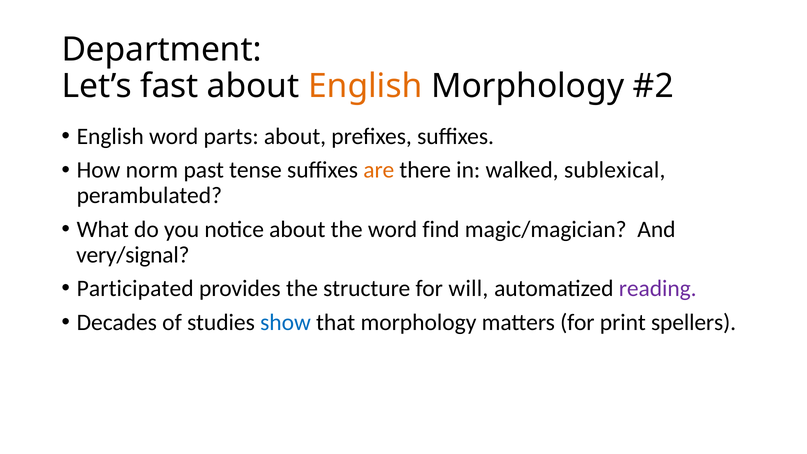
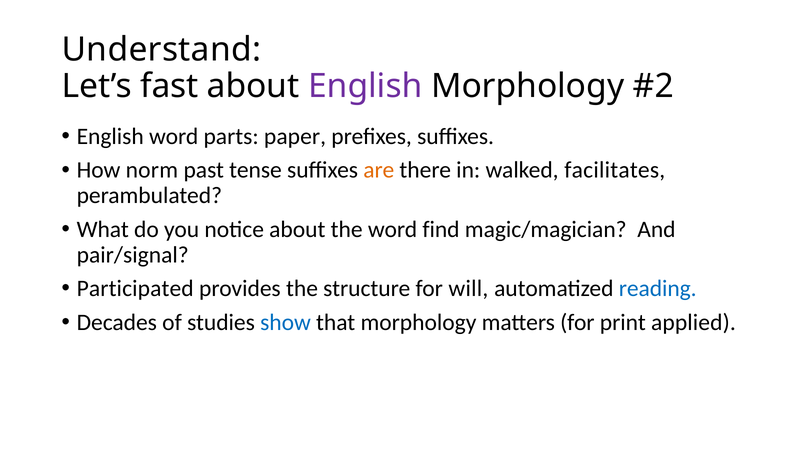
Department: Department -> Understand
English at (365, 86) colour: orange -> purple
parts about: about -> paper
sublexical: sublexical -> facilitates
very/signal: very/signal -> pair/signal
reading colour: purple -> blue
spellers: spellers -> applied
